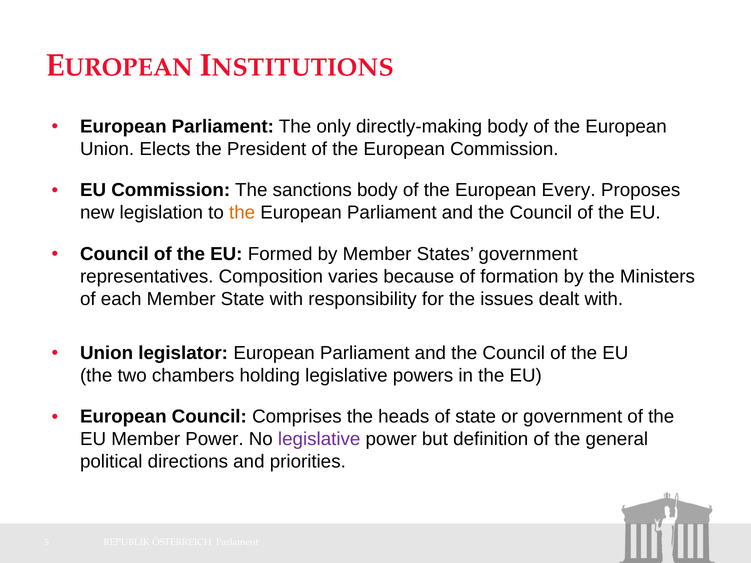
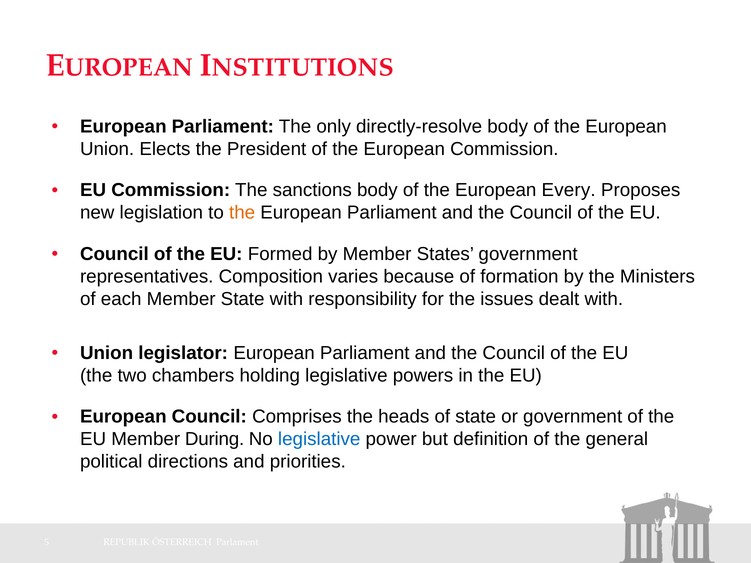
directly-making: directly-making -> directly-resolve
Member Power: Power -> During
legislative at (319, 439) colour: purple -> blue
